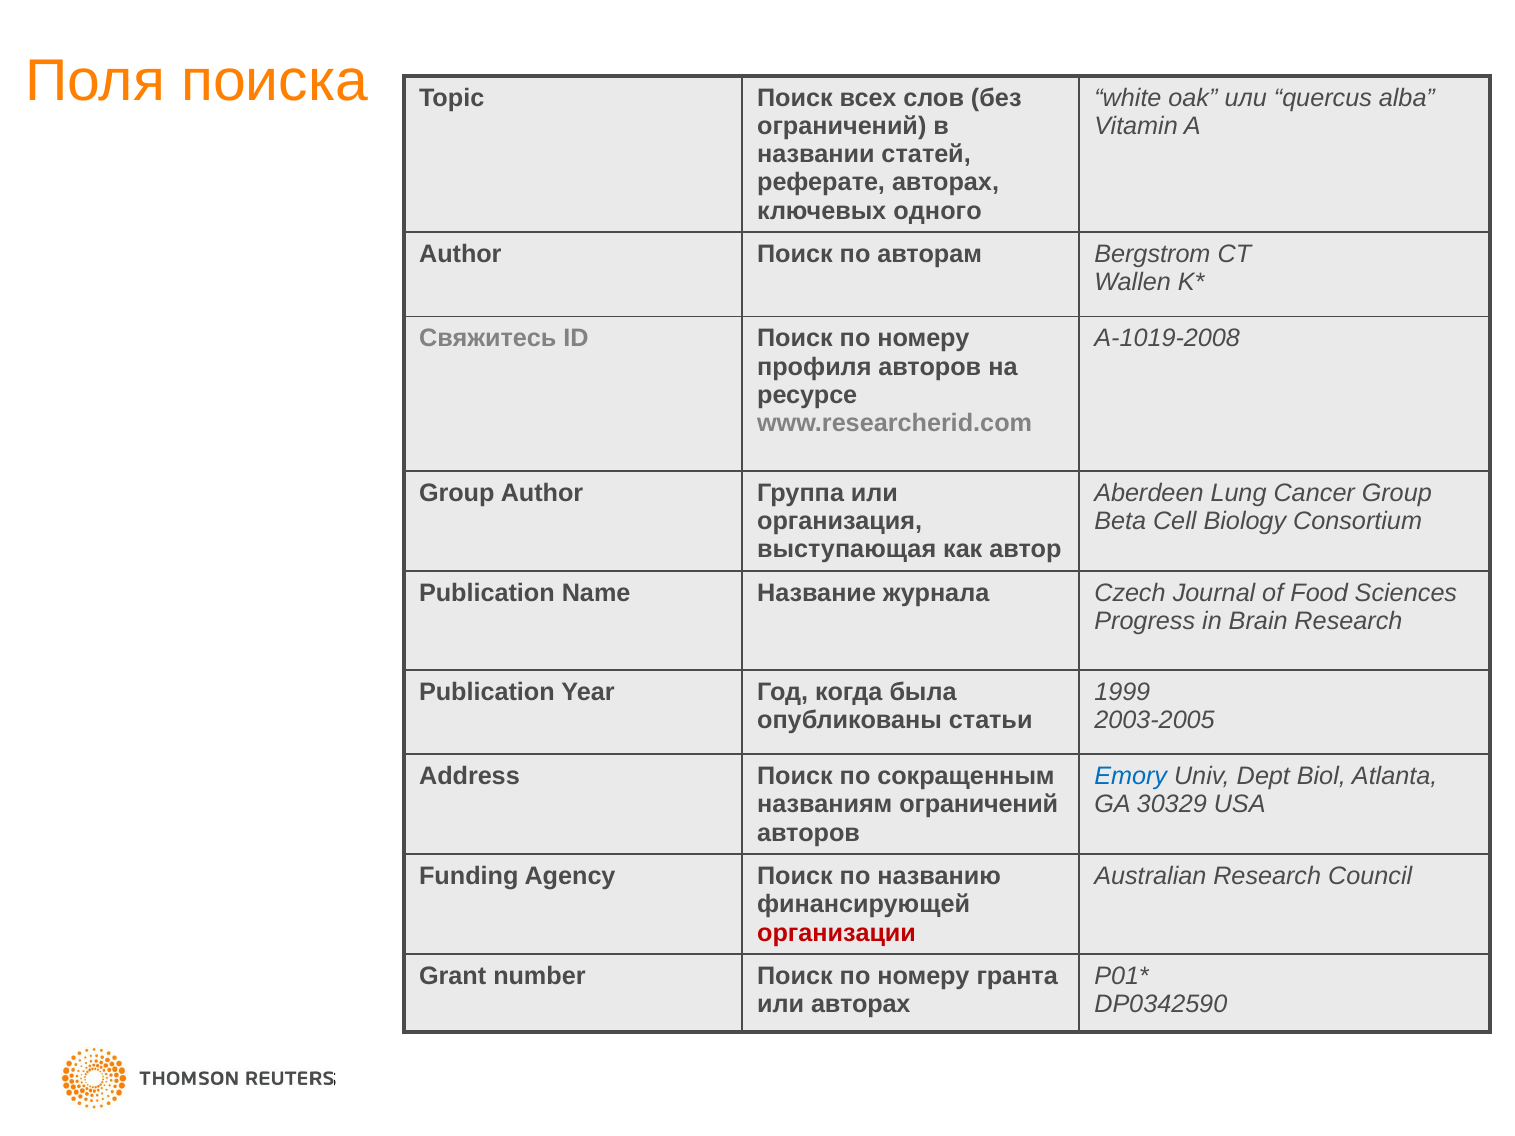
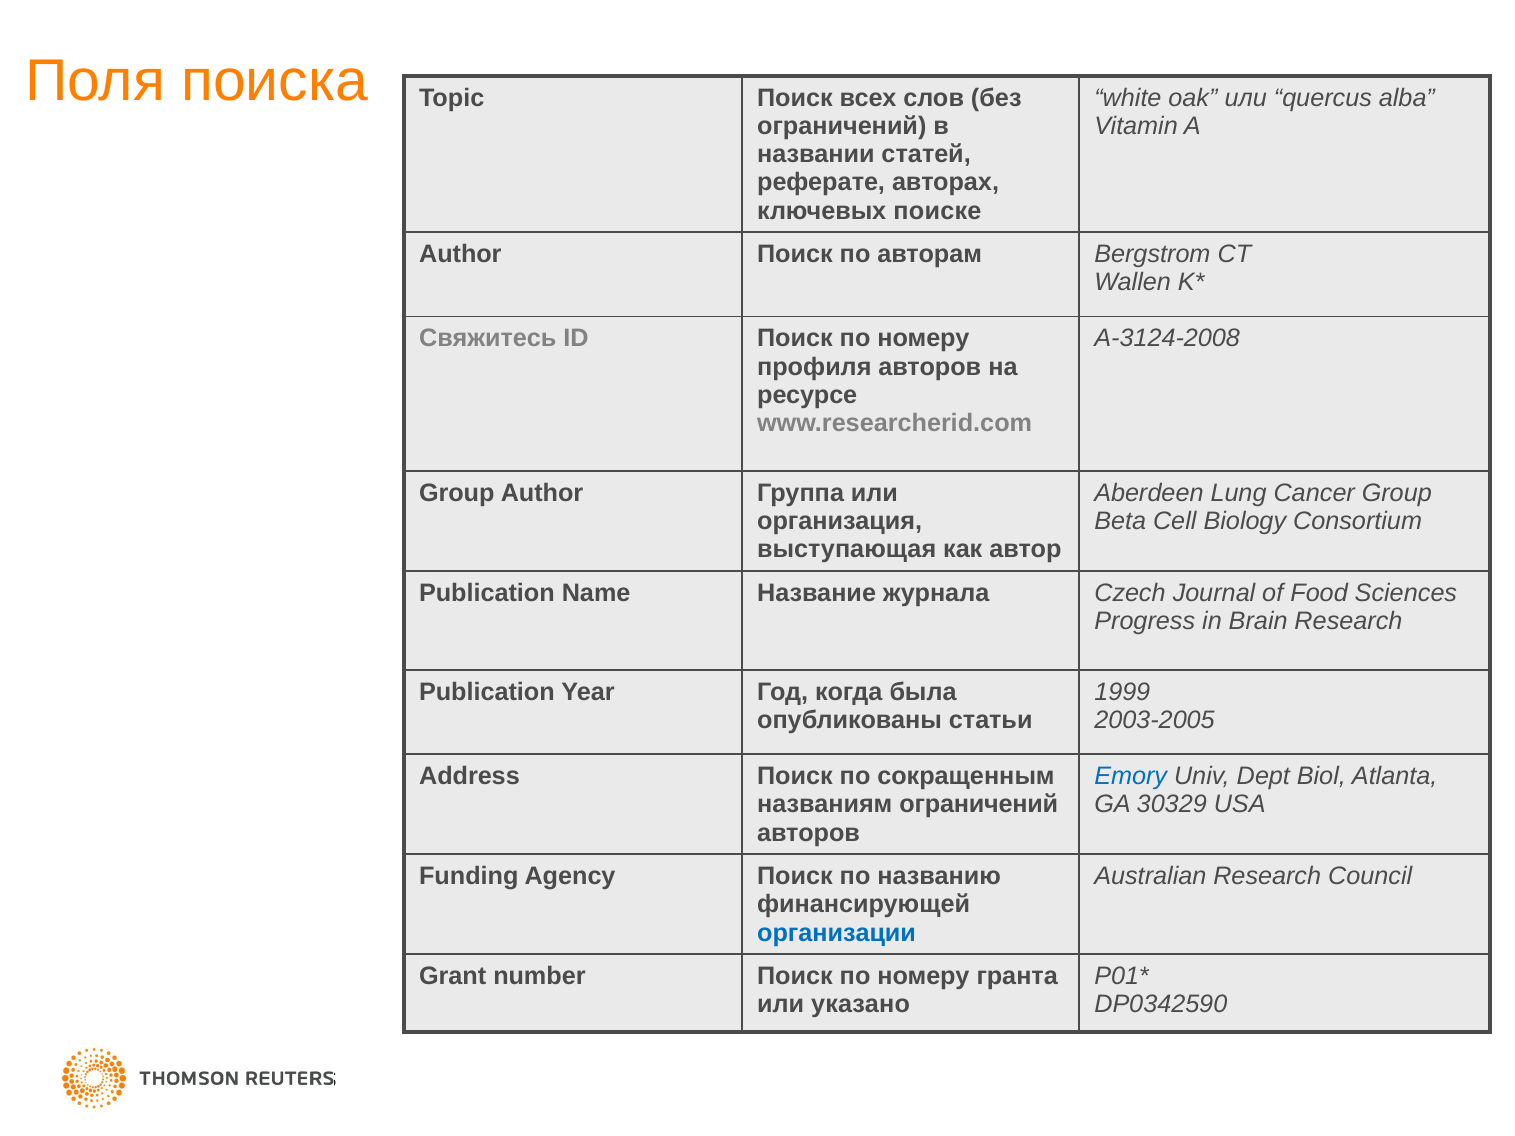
одного: одного -> поиске
A-1019-2008: A-1019-2008 -> A-3124-2008
организации colour: red -> blue
или авторах: авторах -> указано
